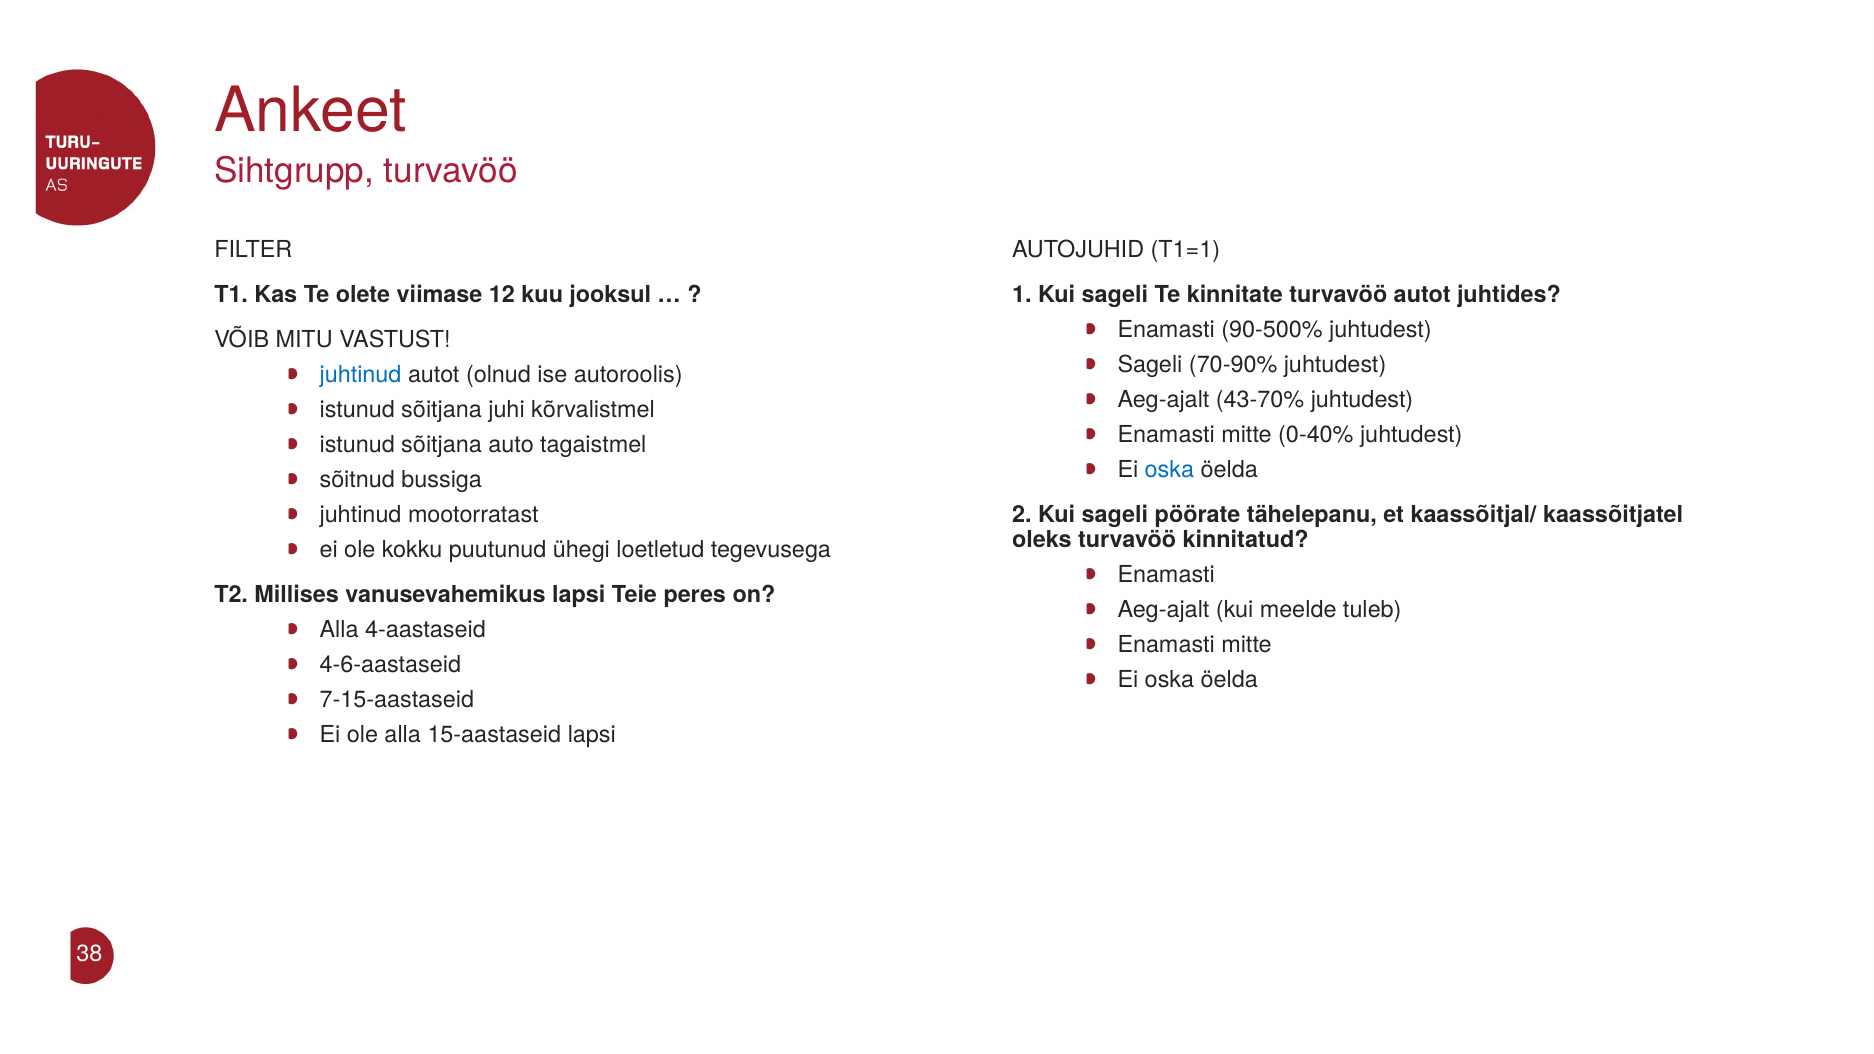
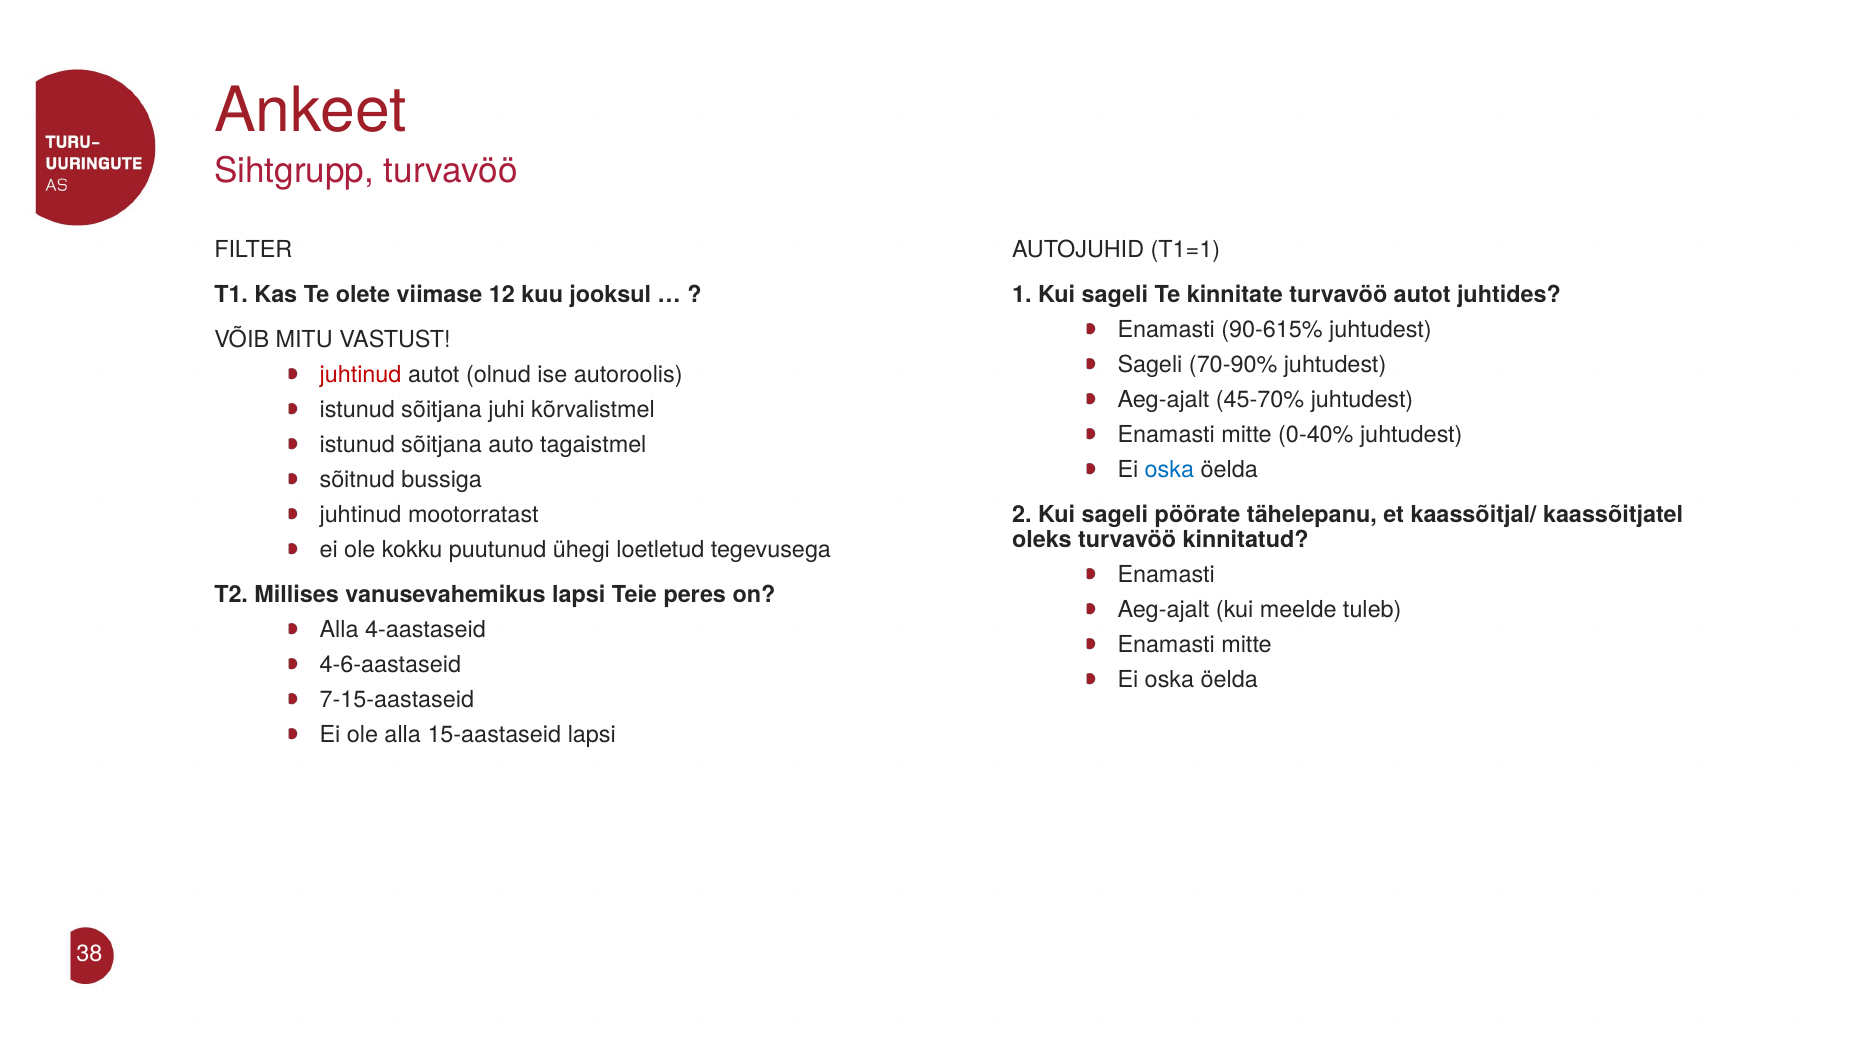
90-500%: 90-500% -> 90-615%
juhtinud at (361, 375) colour: blue -> red
43-70%: 43-70% -> 45-70%
